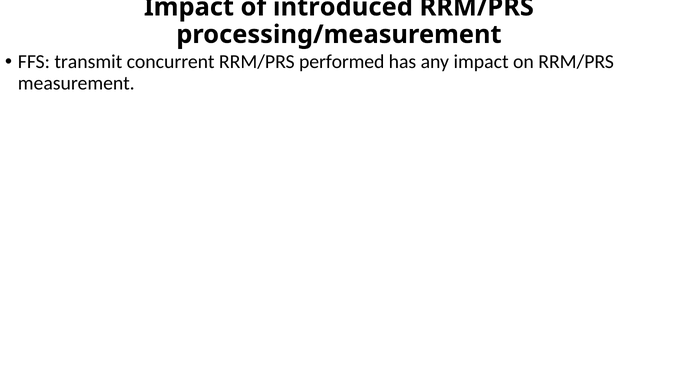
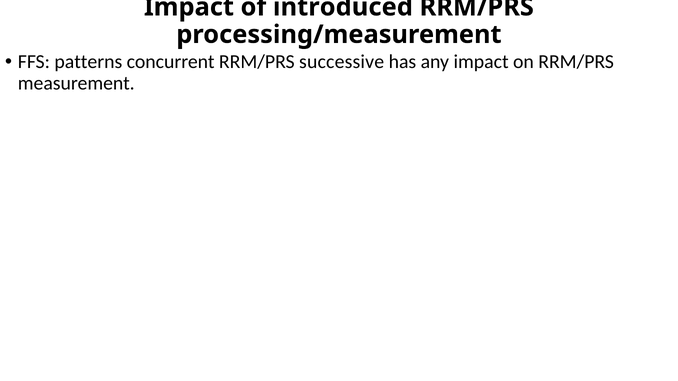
transmit: transmit -> patterns
performed: performed -> successive
